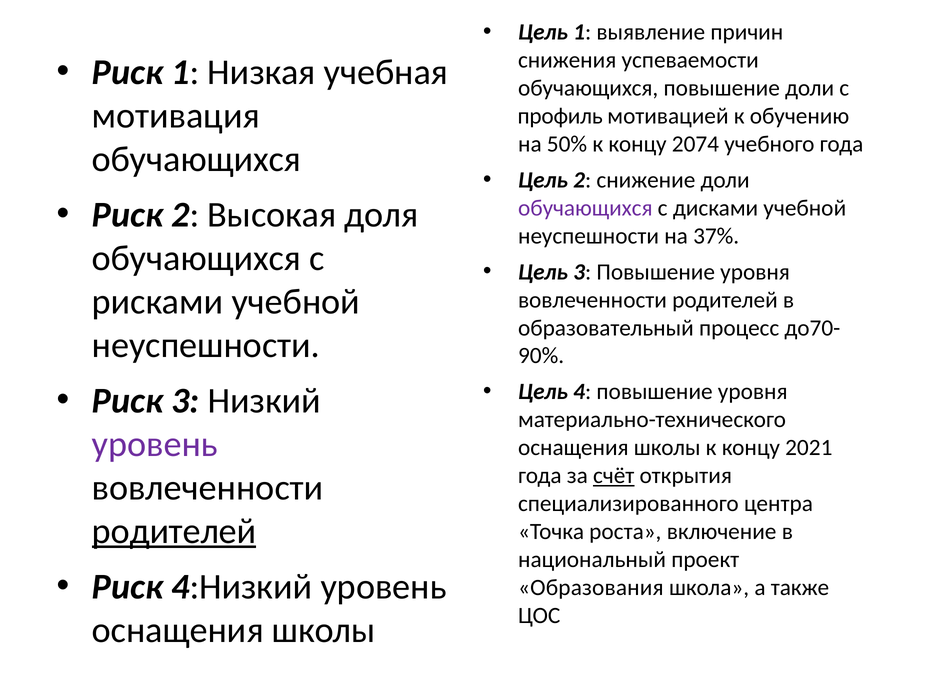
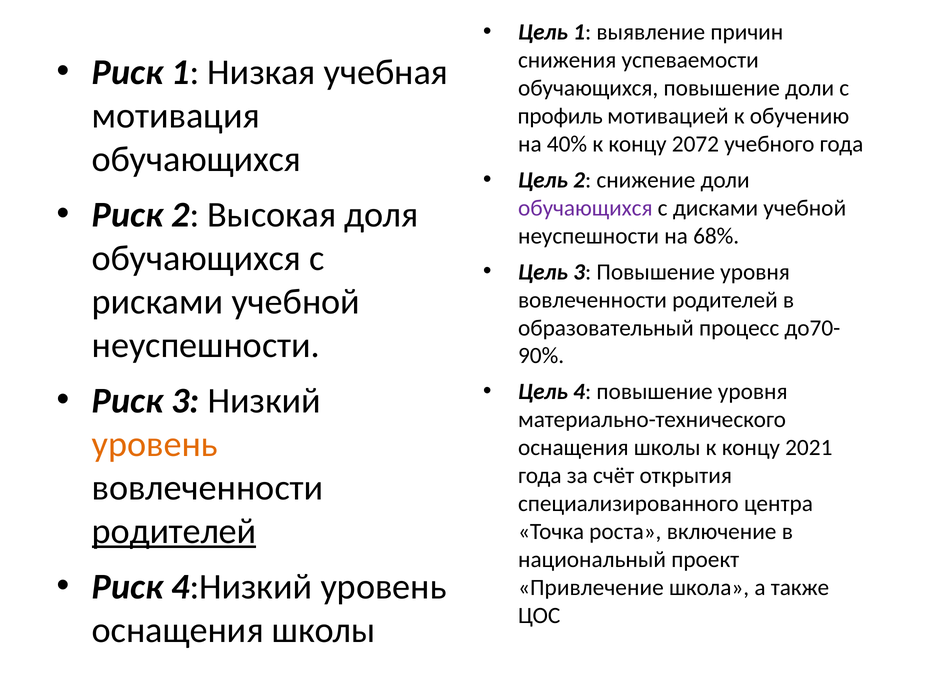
50%: 50% -> 40%
2074: 2074 -> 2072
37%: 37% -> 68%
уровень at (155, 444) colour: purple -> orange
счёт underline: present -> none
Образования: Образования -> Привлечение
